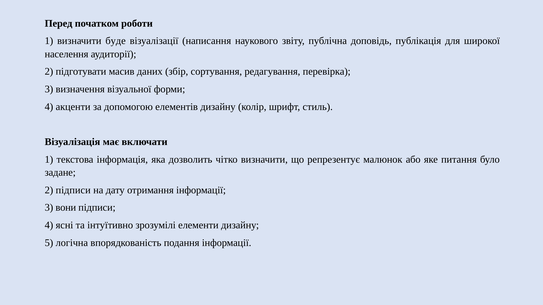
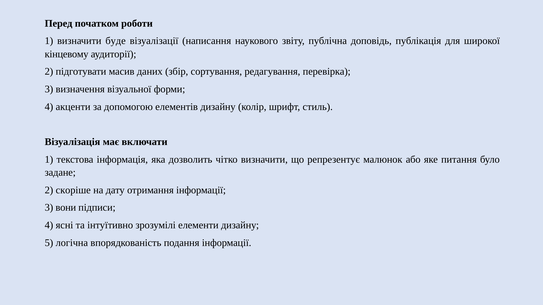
населення: населення -> кінцевому
2 підписи: підписи -> скоріше
